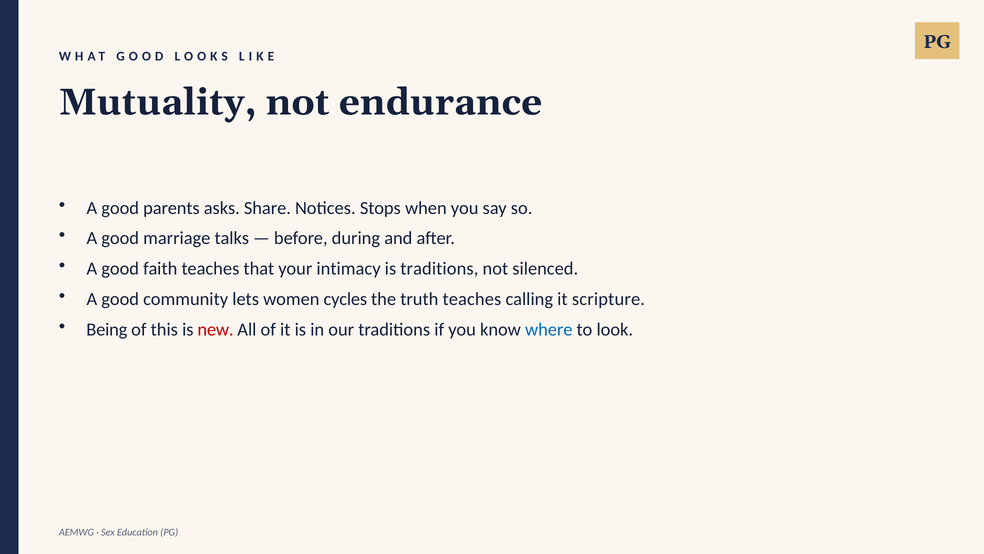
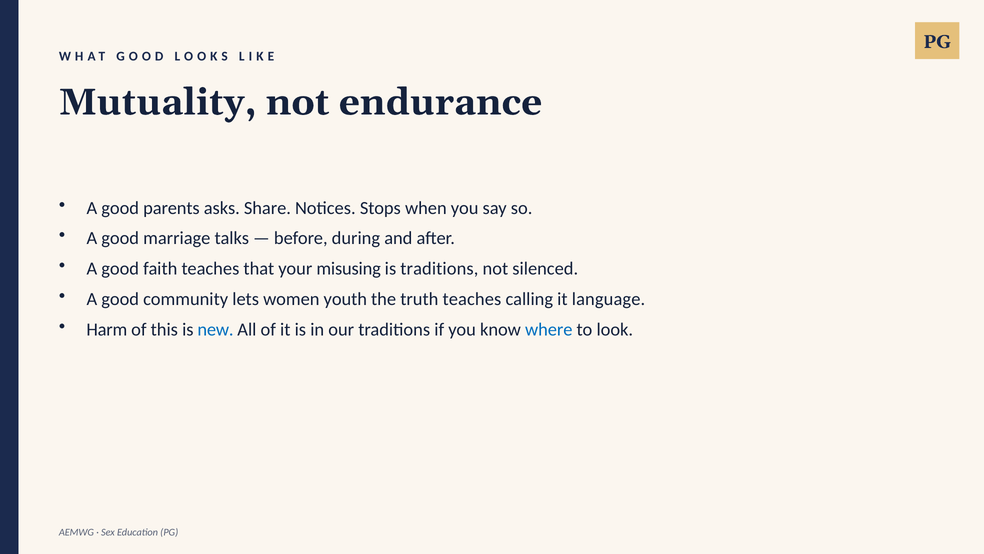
intimacy: intimacy -> misusing
cycles: cycles -> youth
scripture: scripture -> language
Being: Being -> Harm
new colour: red -> blue
